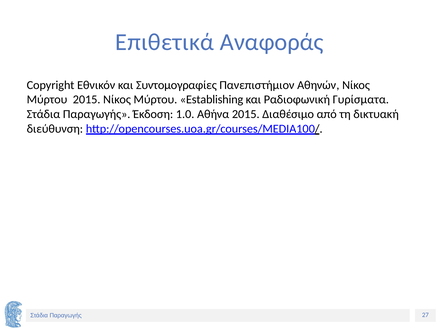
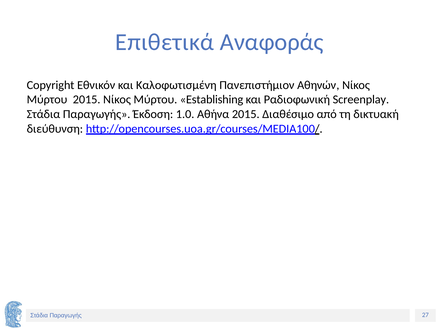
Συντομογραφίες: Συντομογραφίες -> Καλοφωτισμένη
Γυρίσματα: Γυρίσματα -> Screenplay
